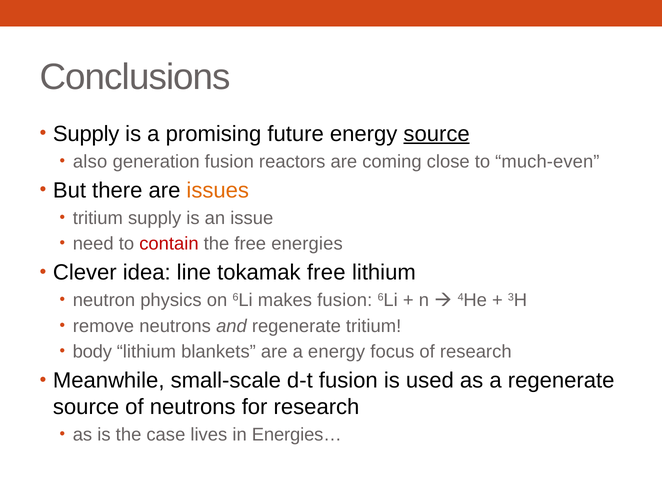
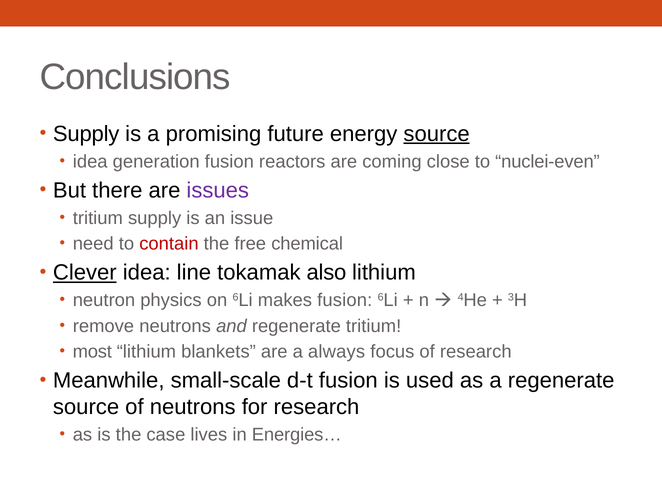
also at (90, 162): also -> idea
much-even: much-even -> nuclei-even
issues colour: orange -> purple
energies: energies -> chemical
Clever underline: none -> present
tokamak free: free -> also
body: body -> most
a energy: energy -> always
